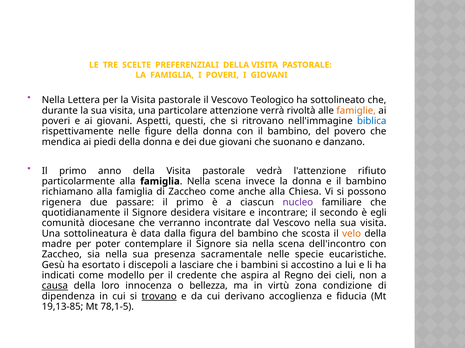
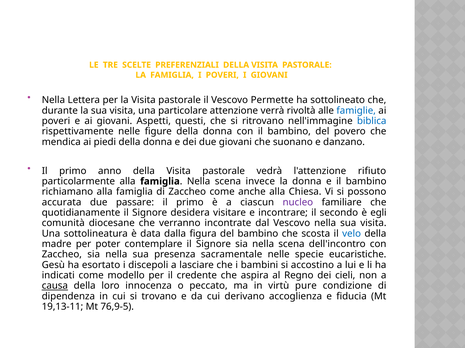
Teologico: Teologico -> Permette
famiglie colour: orange -> blue
rigenera: rigenera -> accurata
velo colour: orange -> blue
bellezza: bellezza -> peccato
zona: zona -> pure
trovano underline: present -> none
19,13-85: 19,13-85 -> 19,13-11
78,1-5: 78,1-5 -> 76,9-5
